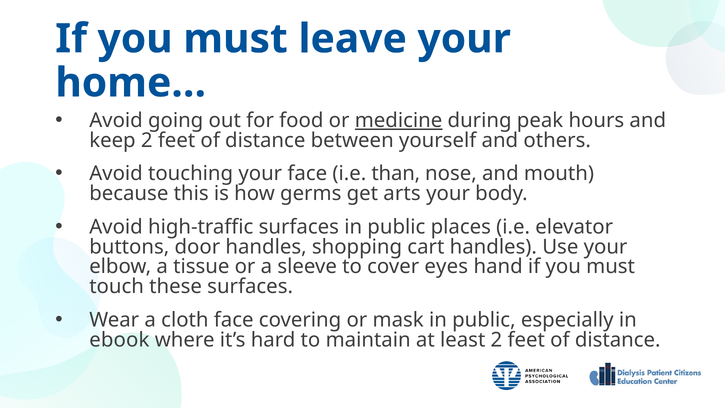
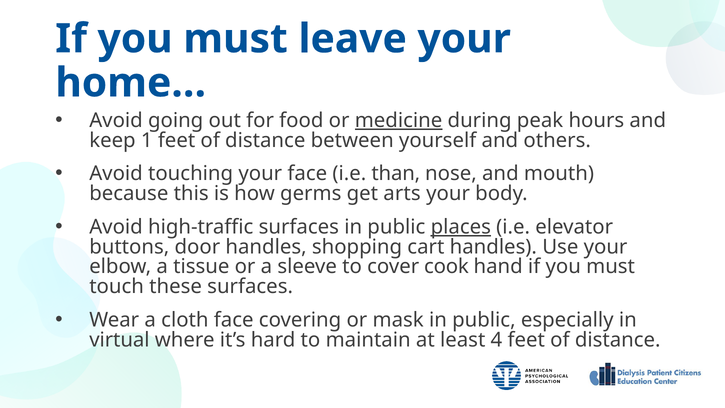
keep 2: 2 -> 1
places underline: none -> present
eyes: eyes -> cook
ebook: ebook -> virtual
least 2: 2 -> 4
